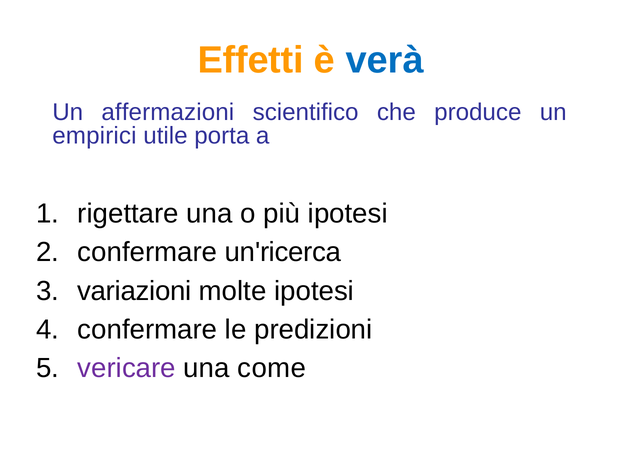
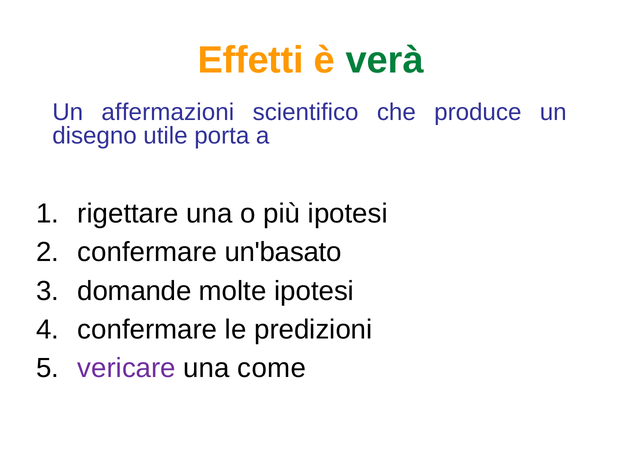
verà colour: blue -> green
empirici: empirici -> disegno
un'ricerca: un'ricerca -> un'basato
variazioni: variazioni -> domande
